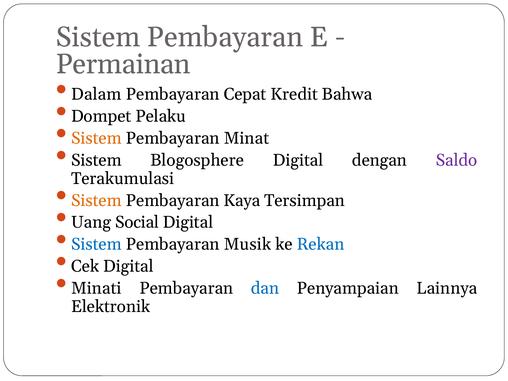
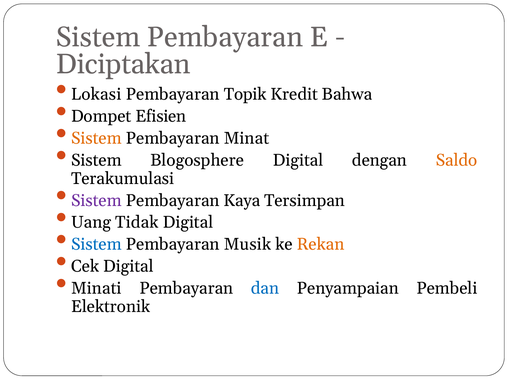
Permainan: Permainan -> Diciptakan
Dalam: Dalam -> Lokasi
Cepat: Cepat -> Topik
Pelaku: Pelaku -> Efisien
Saldo colour: purple -> orange
Sistem at (96, 200) colour: orange -> purple
Social: Social -> Tidak
Rekan colour: blue -> orange
Lainnya: Lainnya -> Pembeli
